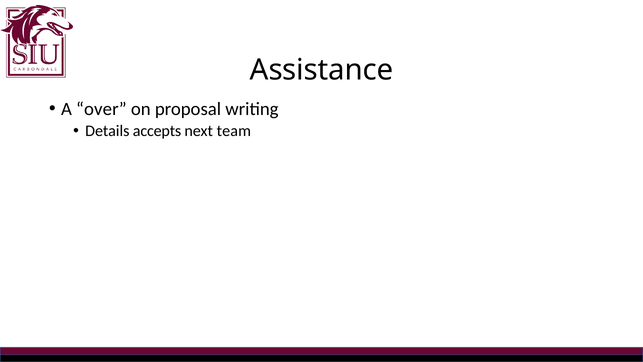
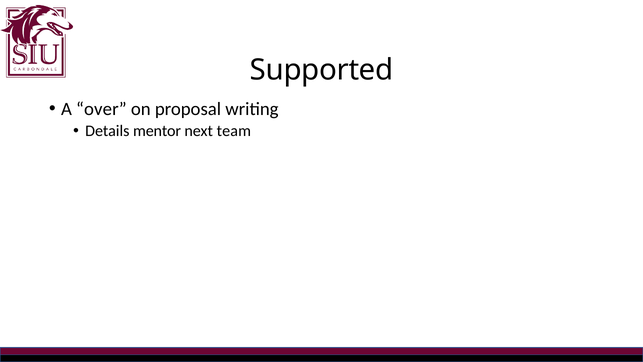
Assistance: Assistance -> Supported
accepts: accepts -> mentor
